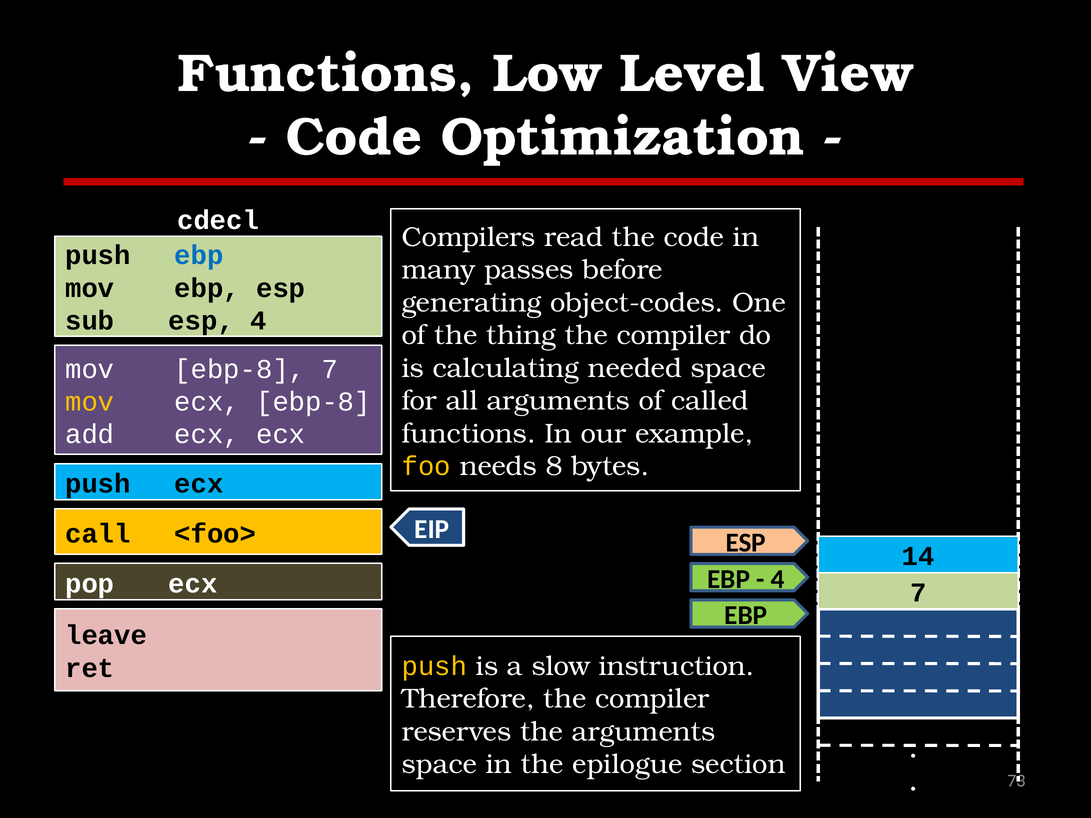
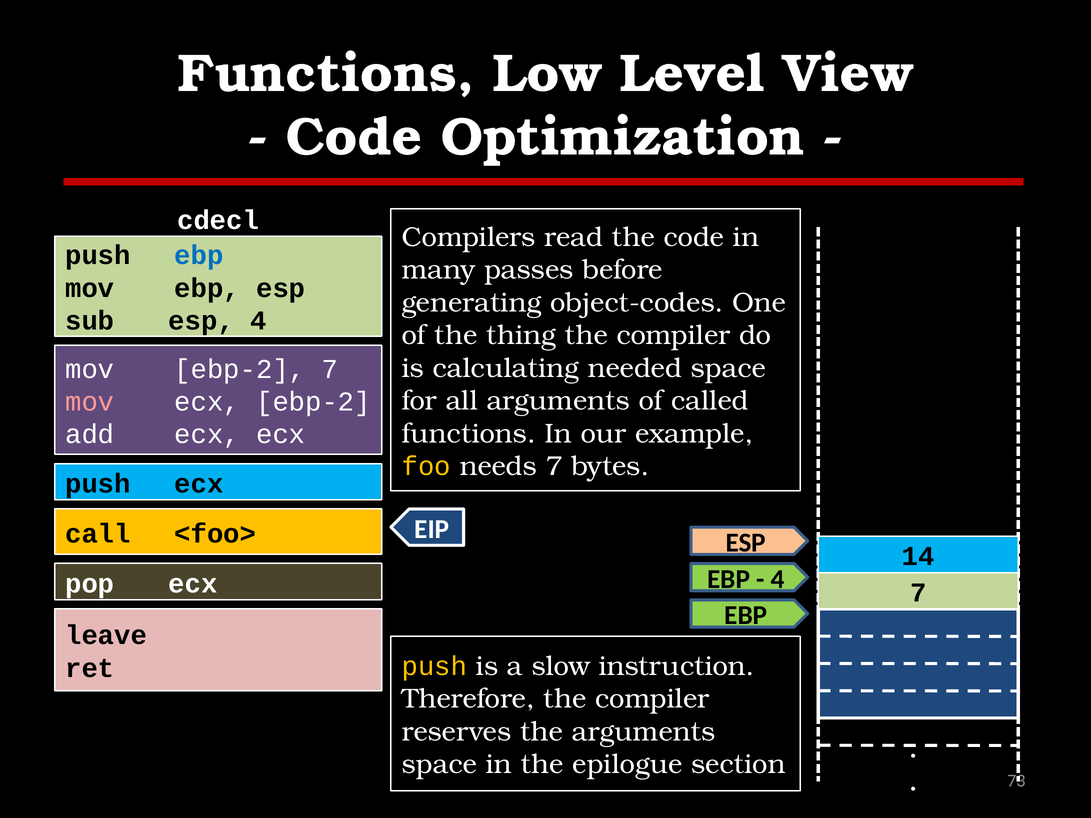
mov ebp-8: ebp-8 -> ebp-2
mov at (90, 402) colour: yellow -> pink
ecx ebp-8: ebp-8 -> ebp-2
needs 8: 8 -> 7
